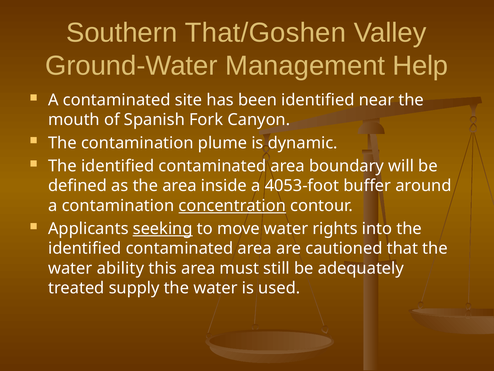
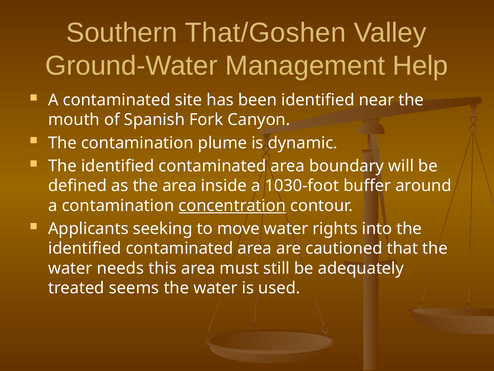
4053-foot: 4053-foot -> 1030-foot
seeking underline: present -> none
ability: ability -> needs
supply: supply -> seems
